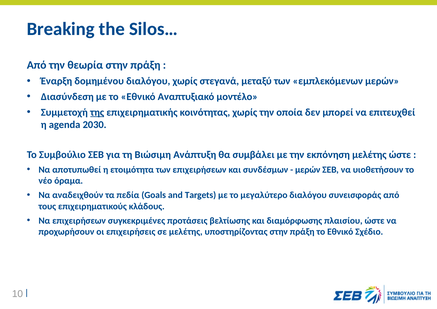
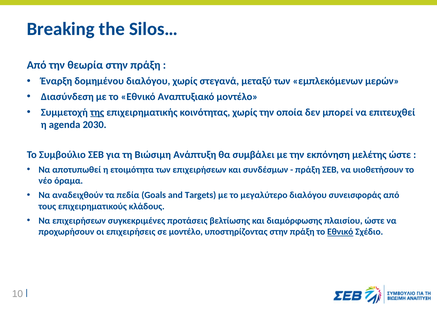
μερών at (308, 170): μερών -> πράξη
σε μελέτης: μελέτης -> μοντέλο
Εθνικό at (340, 232) underline: none -> present
